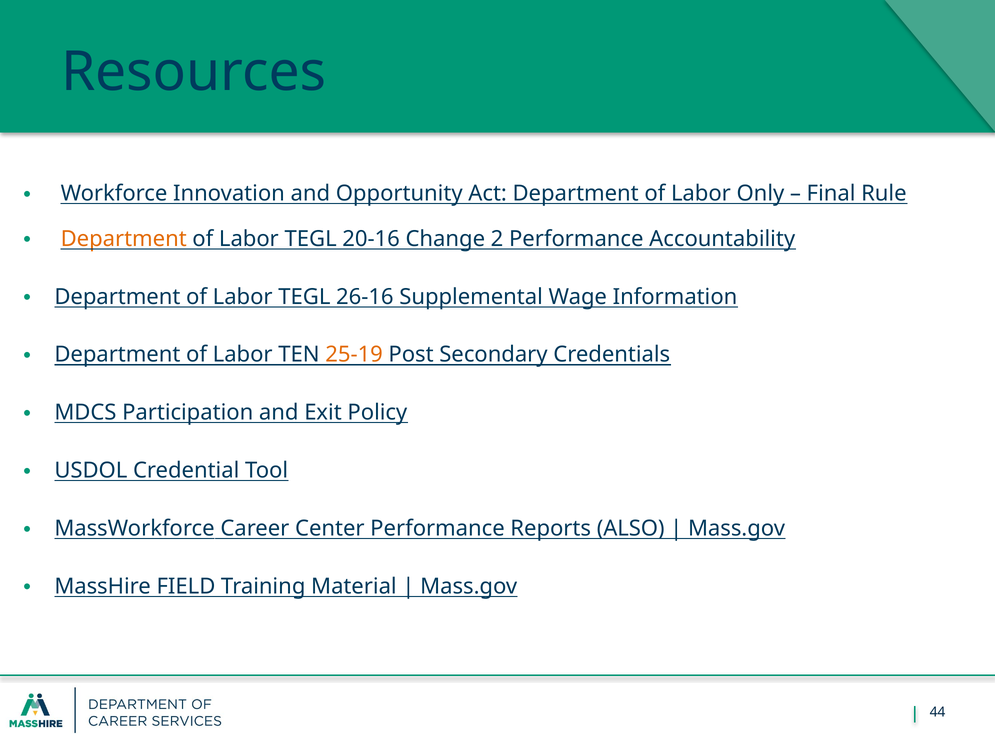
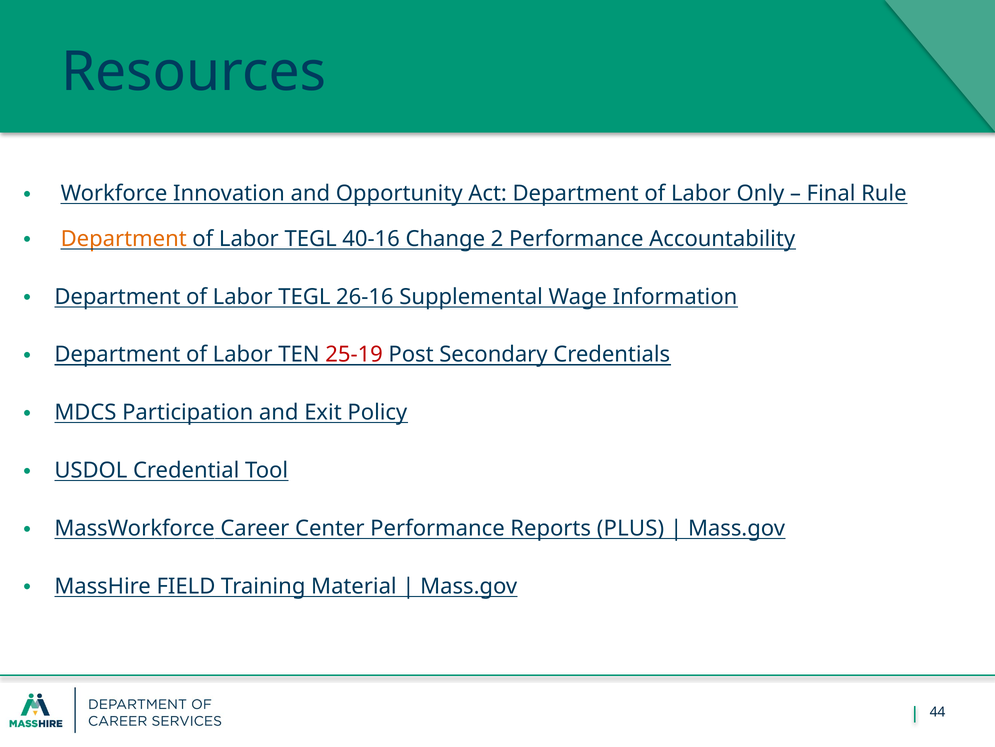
20-16: 20-16 -> 40-16
25-19 colour: orange -> red
ALSO: ALSO -> PLUS
